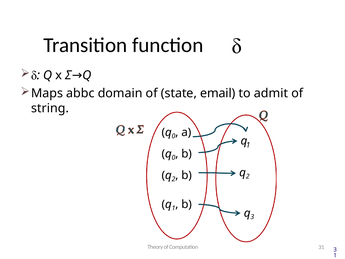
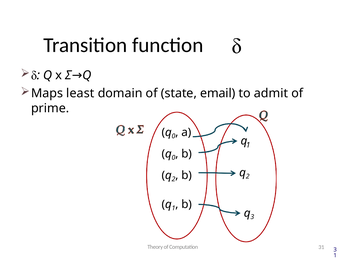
abbc: abbc -> least
string: string -> prime
